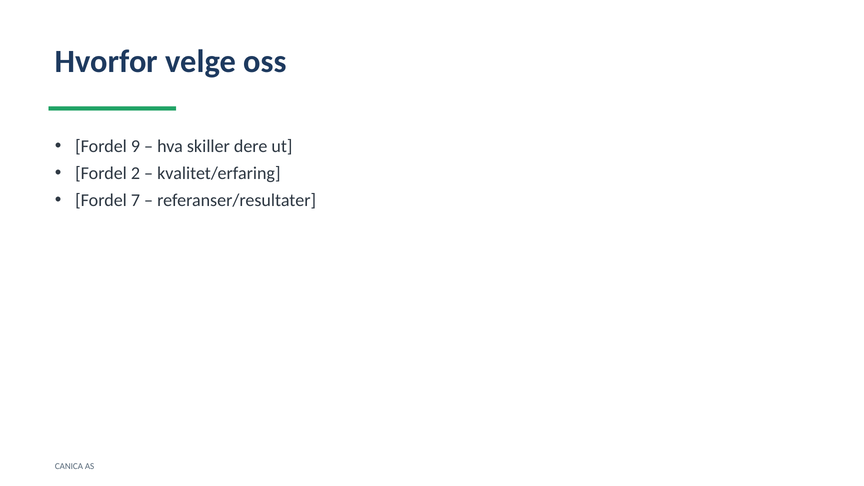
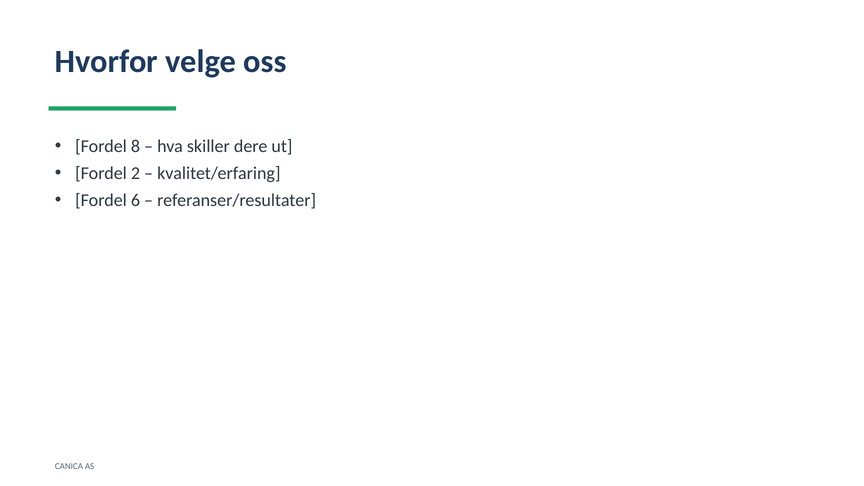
9: 9 -> 8
7: 7 -> 6
